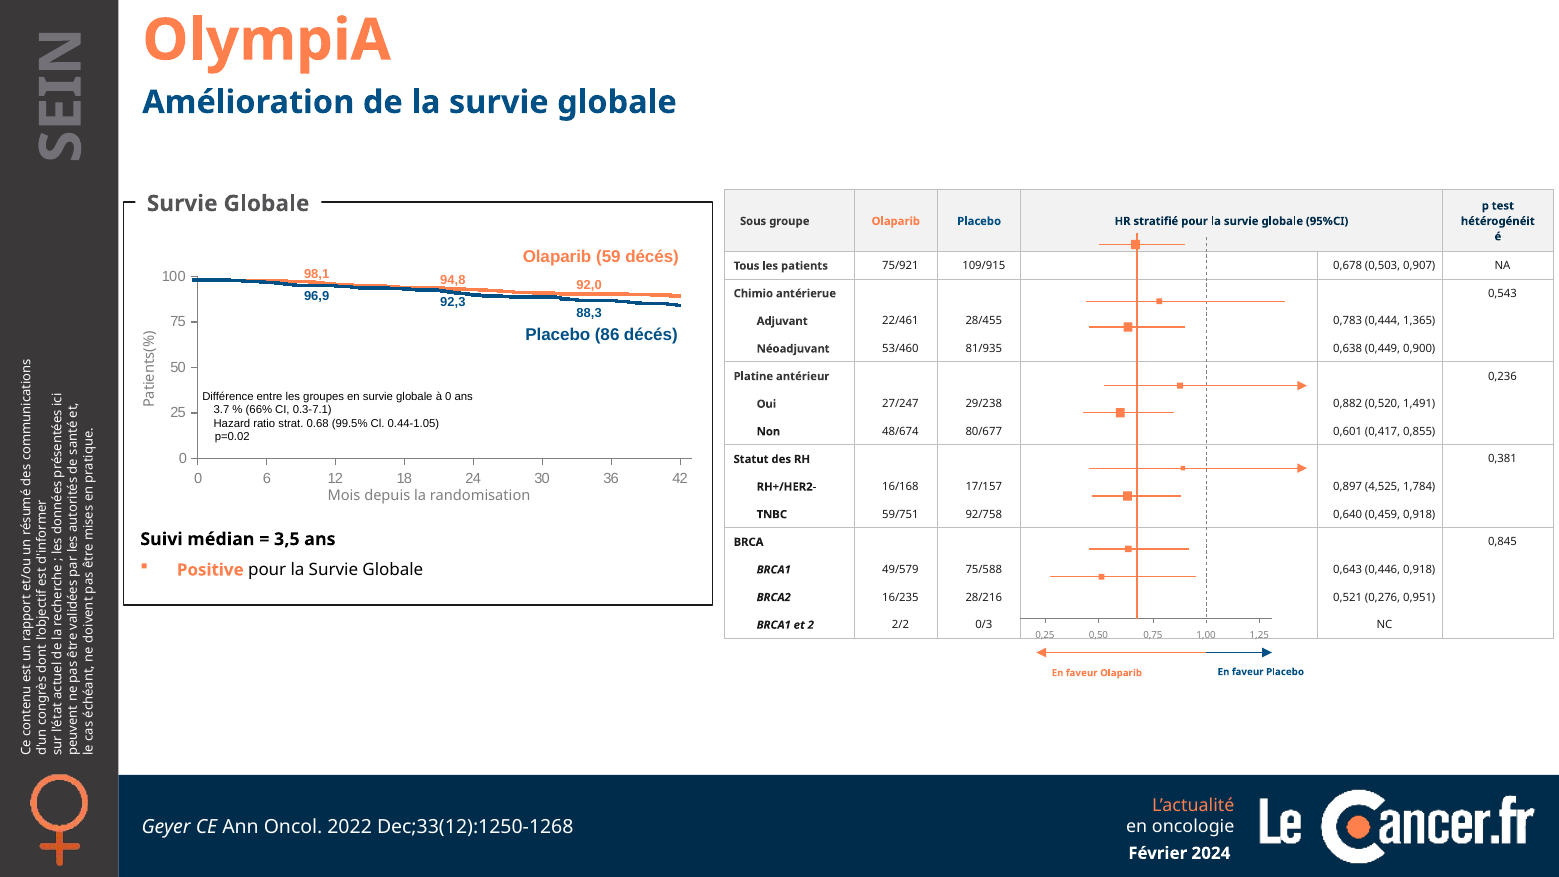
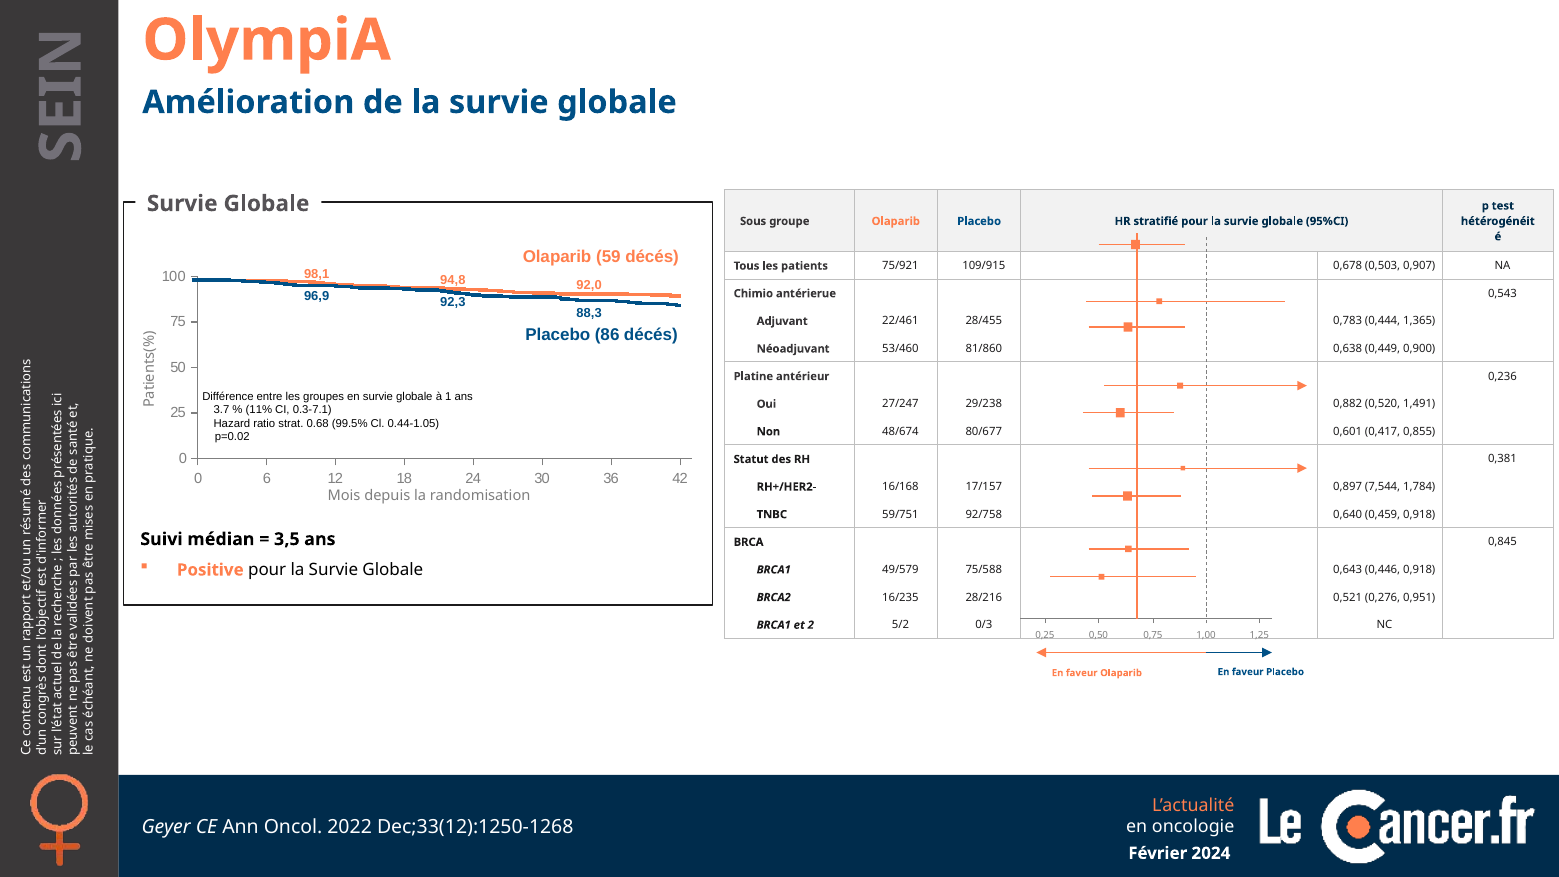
81/935: 81/935 -> 81/860
à 0: 0 -> 1
66%: 66% -> 11%
4,525: 4,525 -> 7,544
2/2: 2/2 -> 5/2
